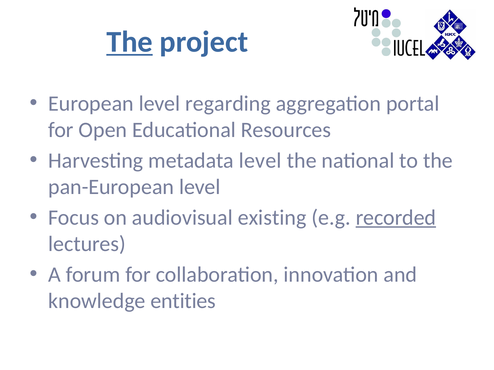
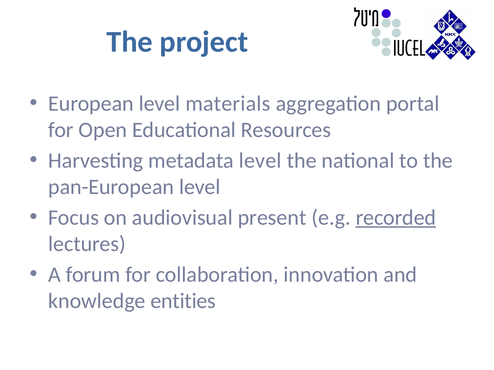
The at (130, 42) underline: present -> none
regarding: regarding -> materials
existing: existing -> present
